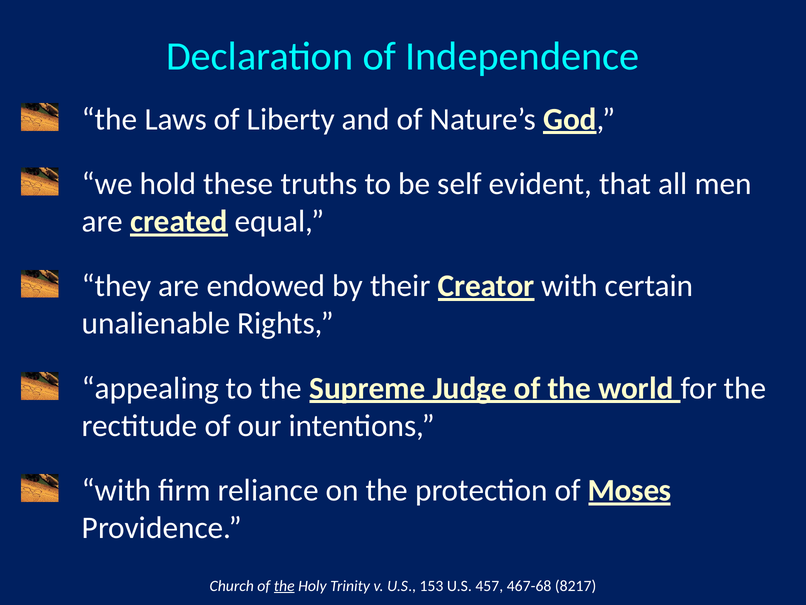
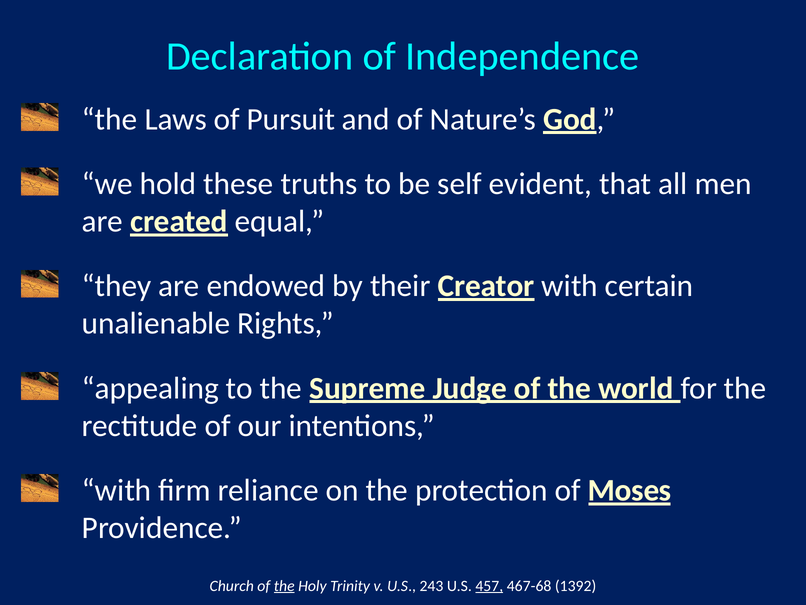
Liberty: Liberty -> Pursuit
153: 153 -> 243
457 underline: none -> present
8217: 8217 -> 1392
